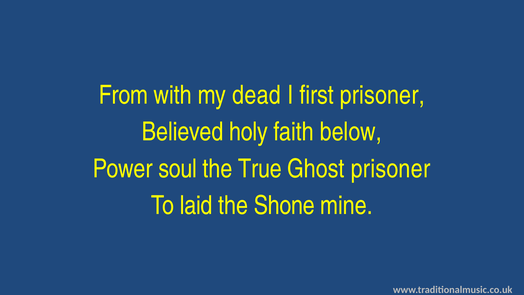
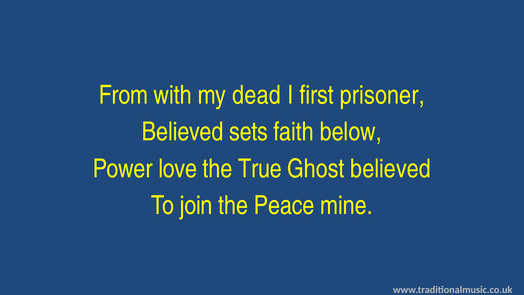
holy: holy -> sets
soul: soul -> love
Ghost prisoner: prisoner -> believed
laid: laid -> join
Shone: Shone -> Peace
